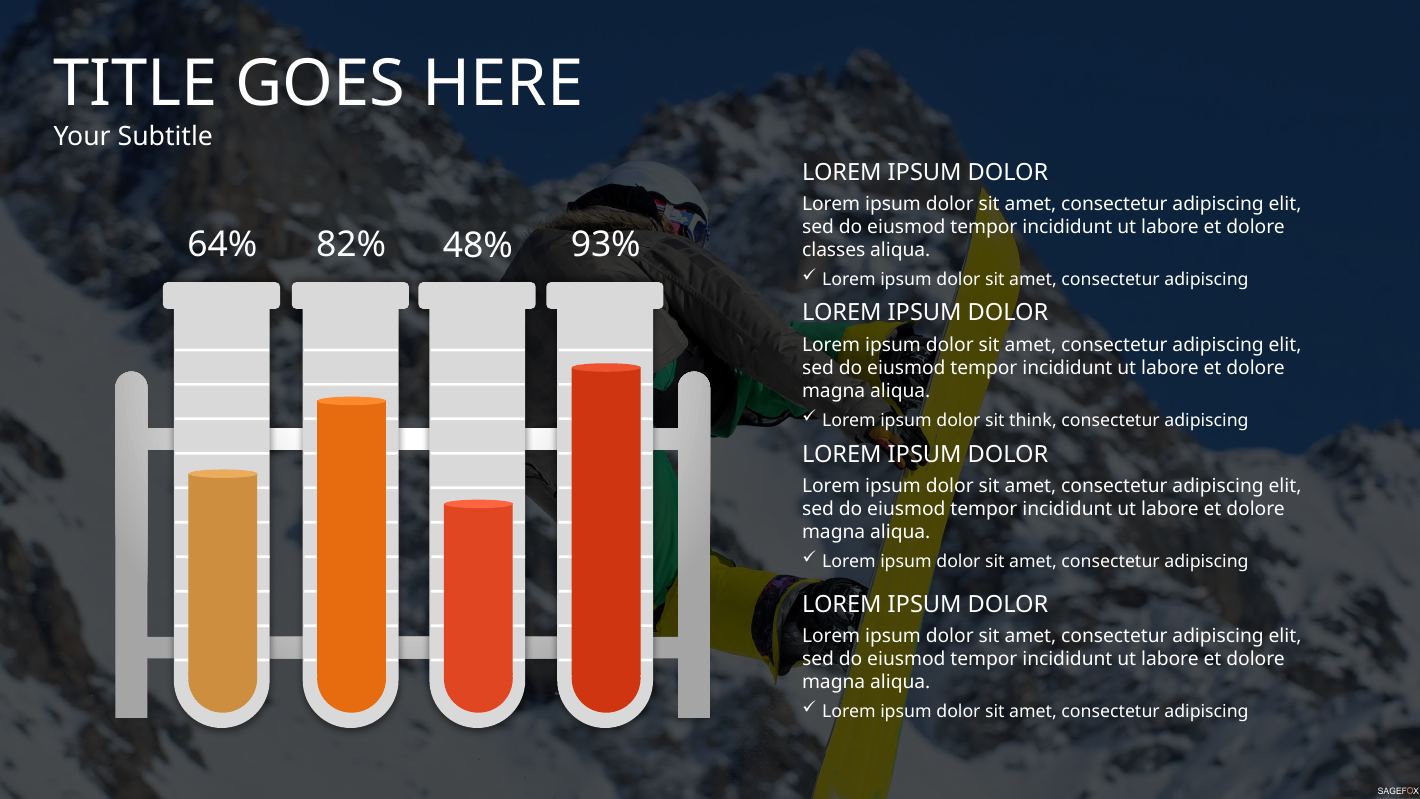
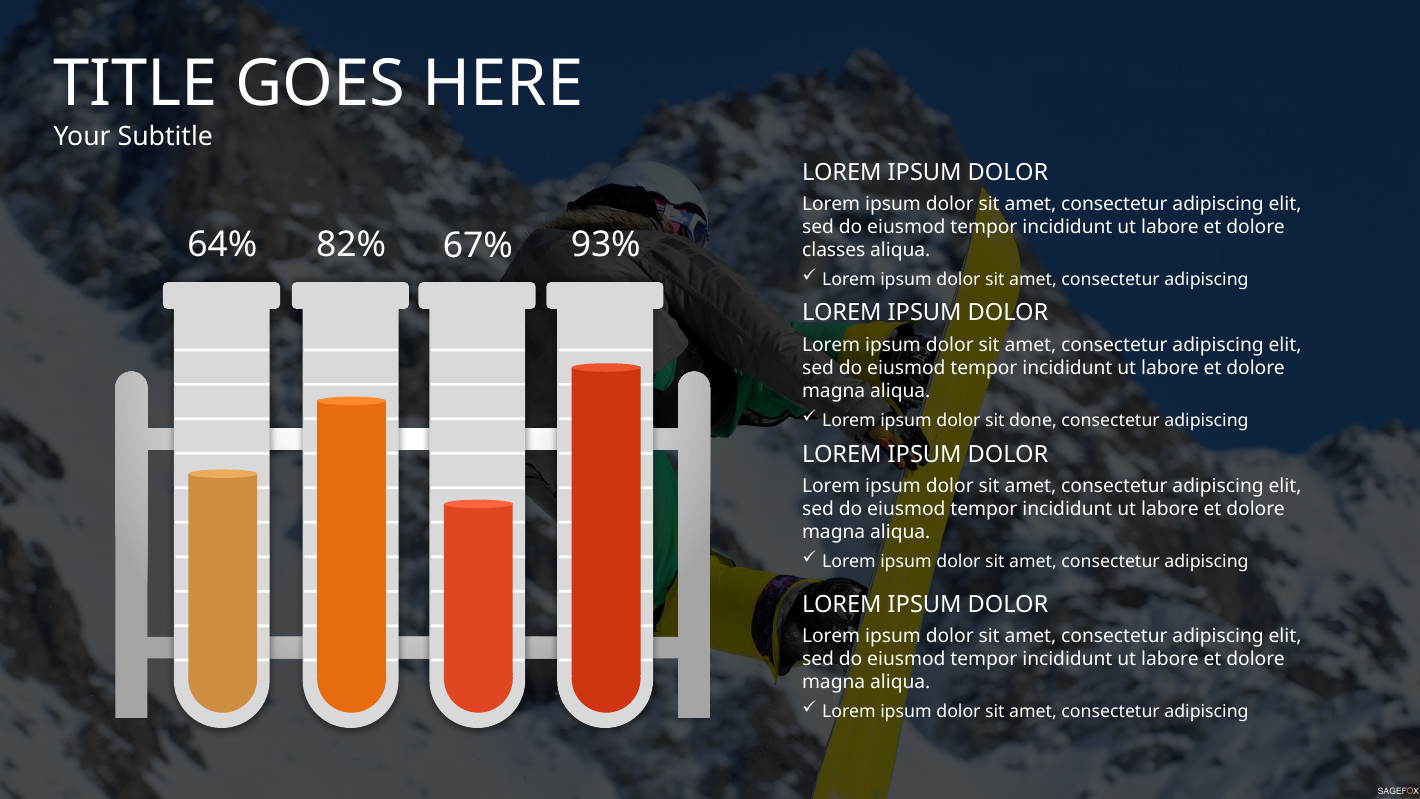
48%: 48% -> 67%
think: think -> done
